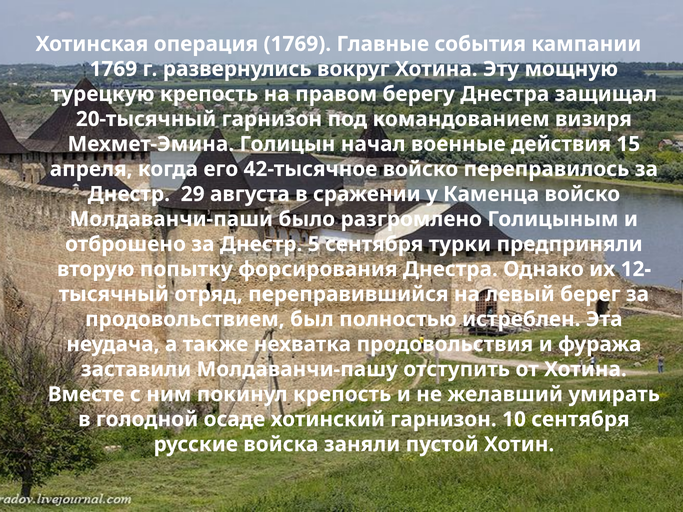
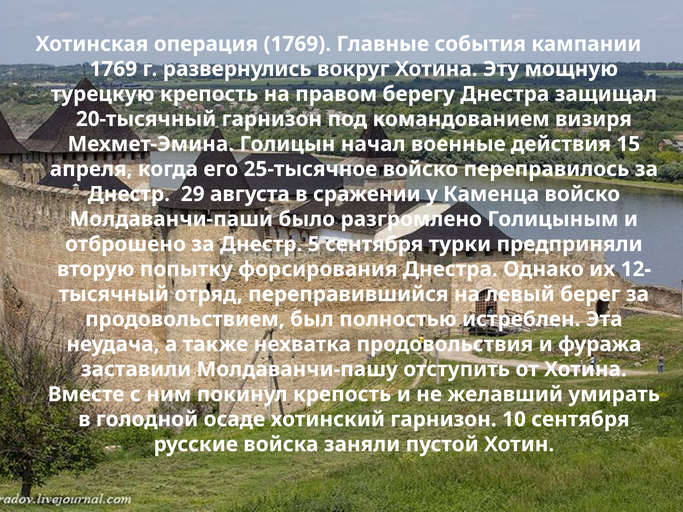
42-тысячное: 42-тысячное -> 25-тысячное
